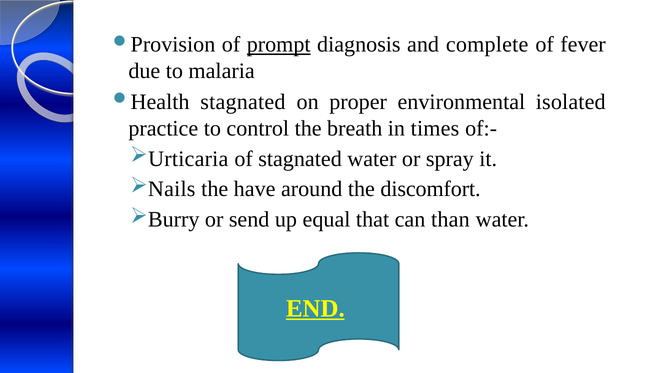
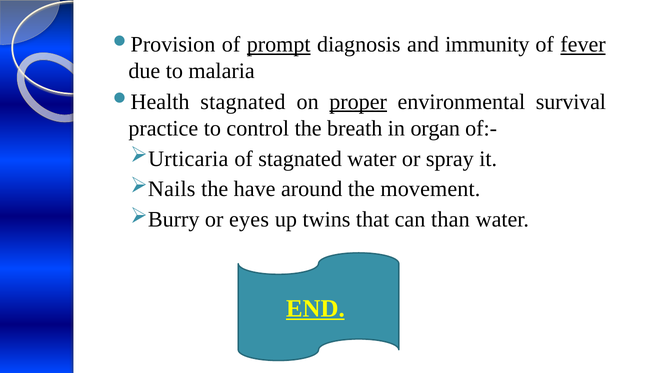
complete: complete -> immunity
fever underline: none -> present
proper underline: none -> present
isolated: isolated -> survival
times: times -> organ
discomfort: discomfort -> movement
send: send -> eyes
equal: equal -> twins
